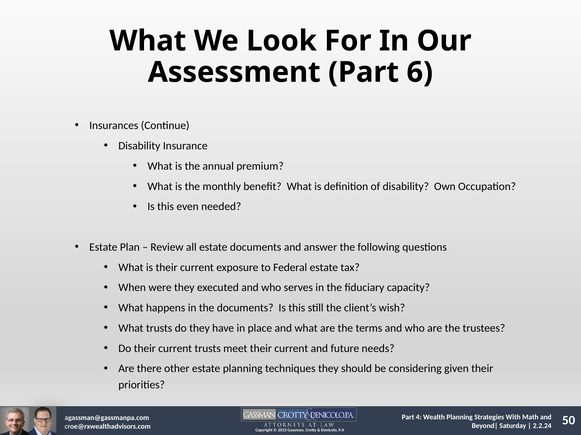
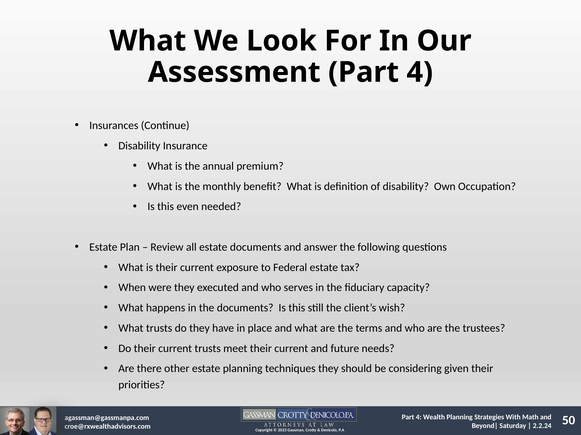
Assessment Part 6: 6 -> 4
